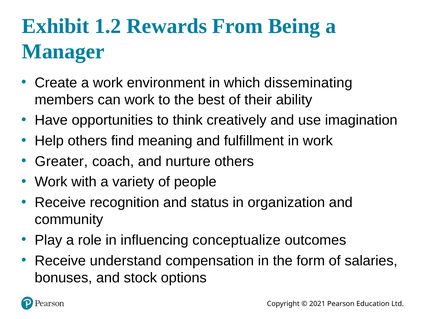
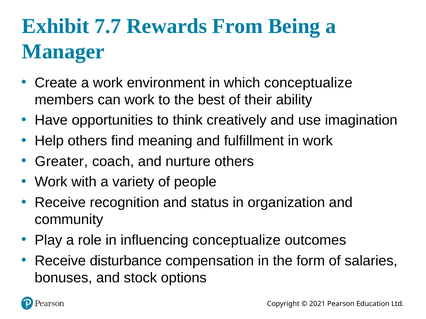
1.2: 1.2 -> 7.7
which disseminating: disseminating -> conceptualize
understand: understand -> disturbance
